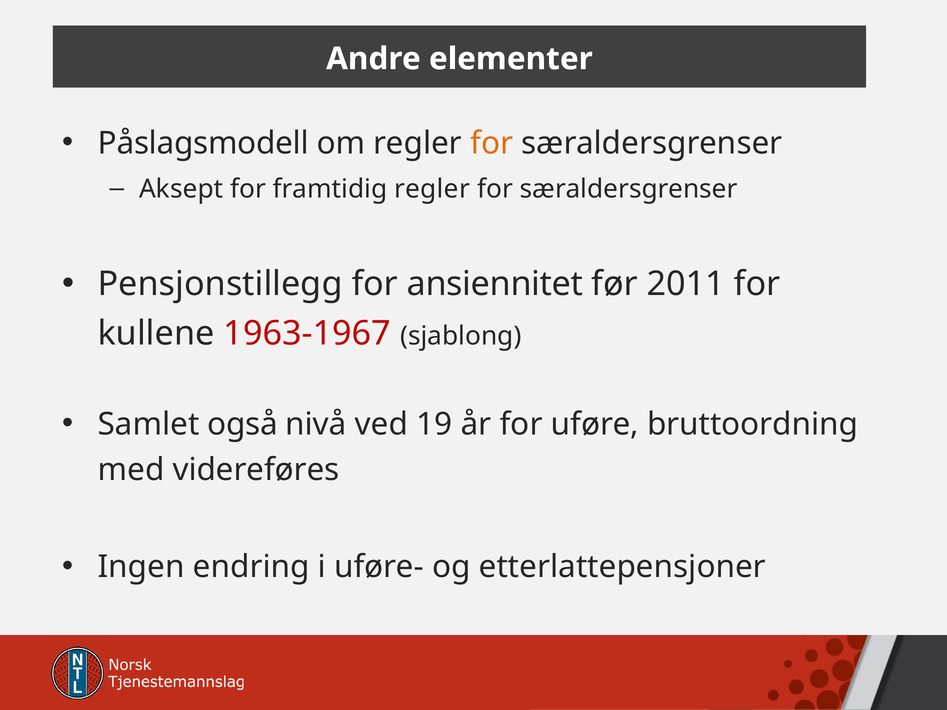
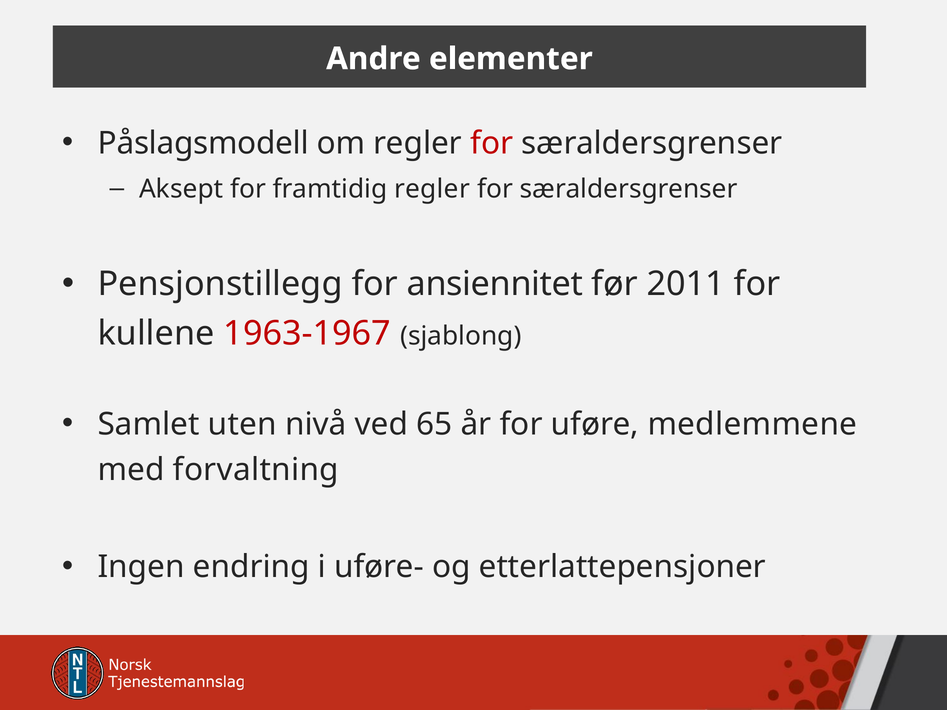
for at (492, 143) colour: orange -> red
også: også -> uten
19: 19 -> 65
bruttoordning: bruttoordning -> medlemmene
videreføres: videreføres -> forvaltning
